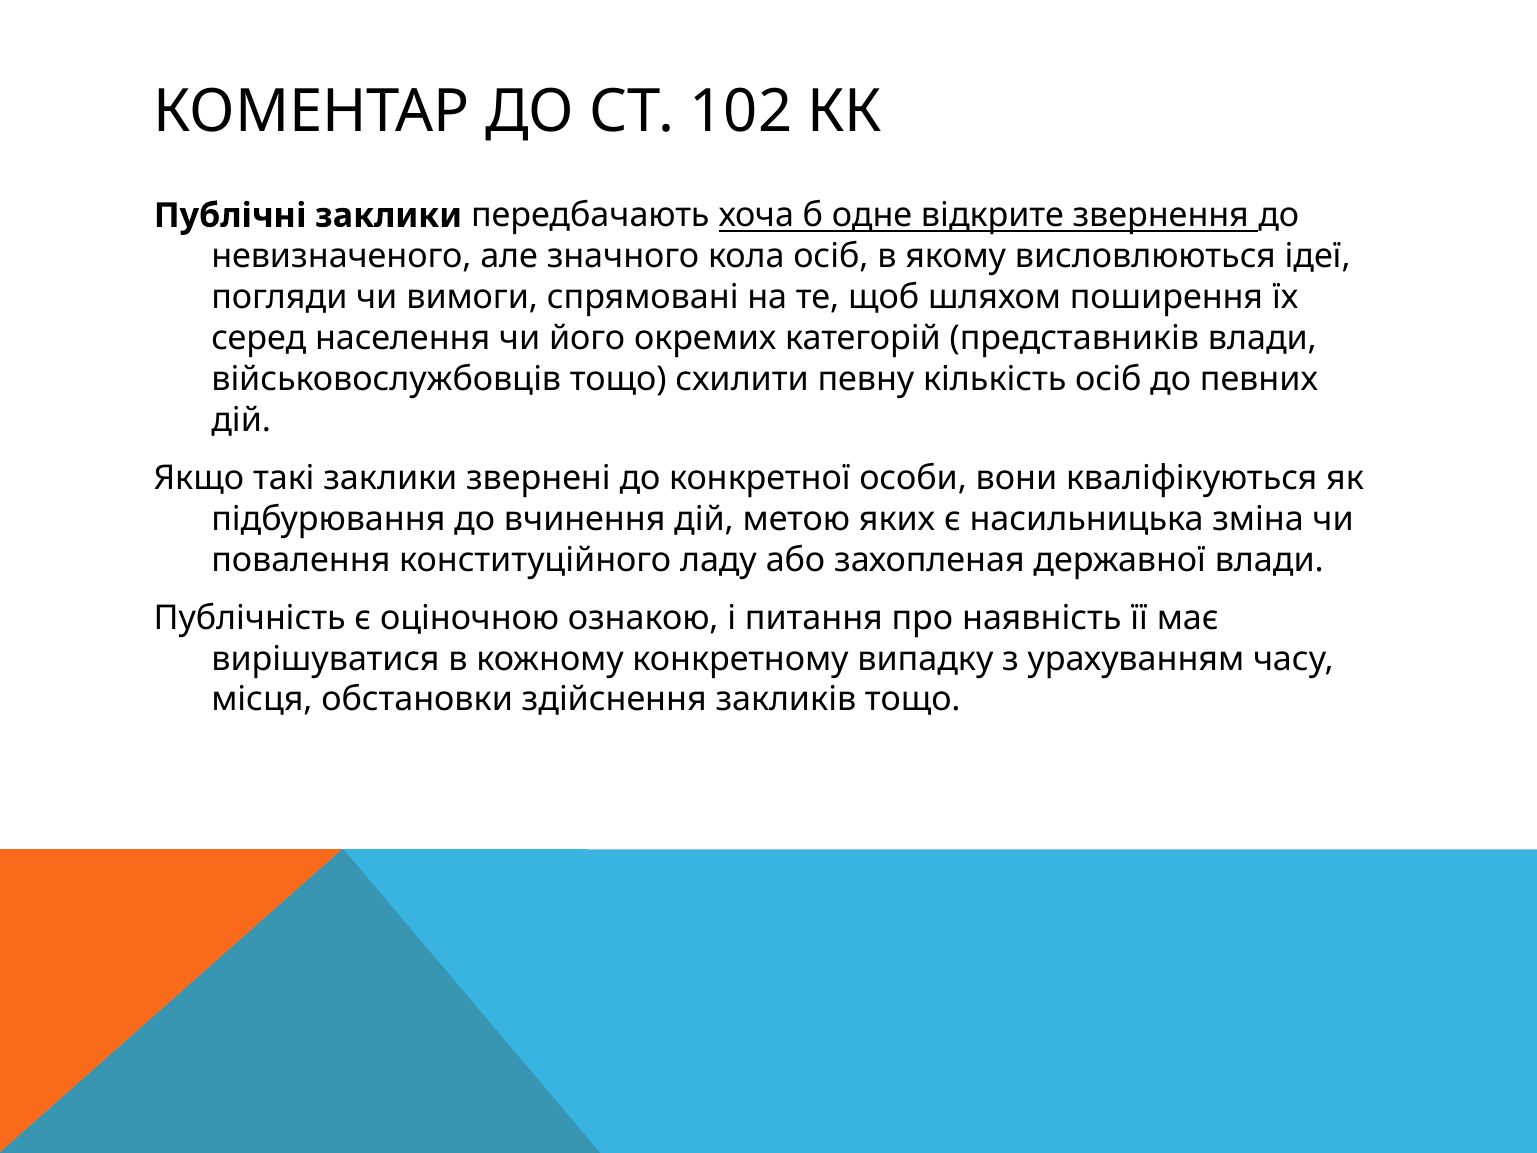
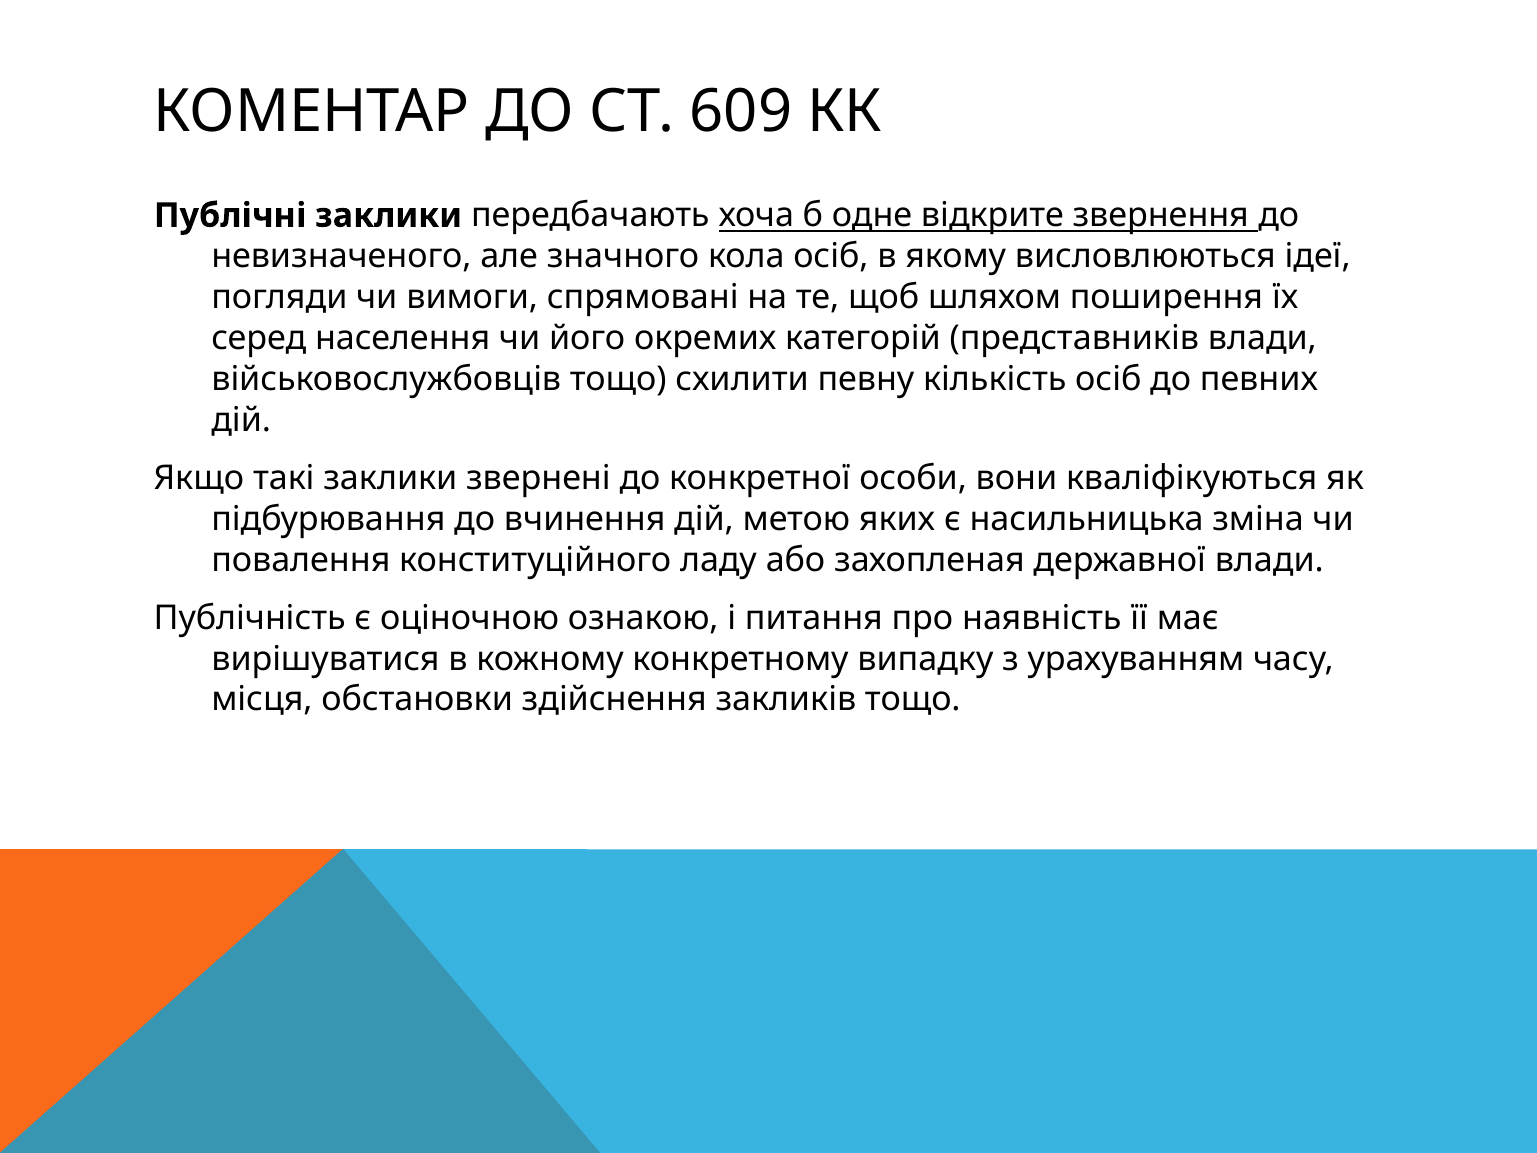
102: 102 -> 609
